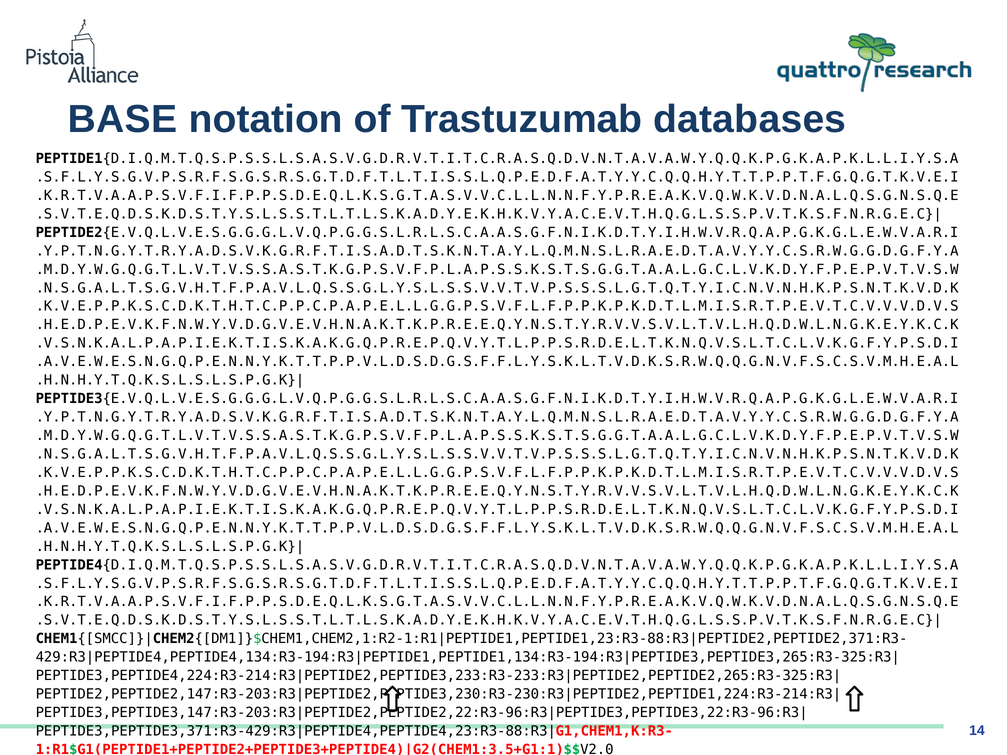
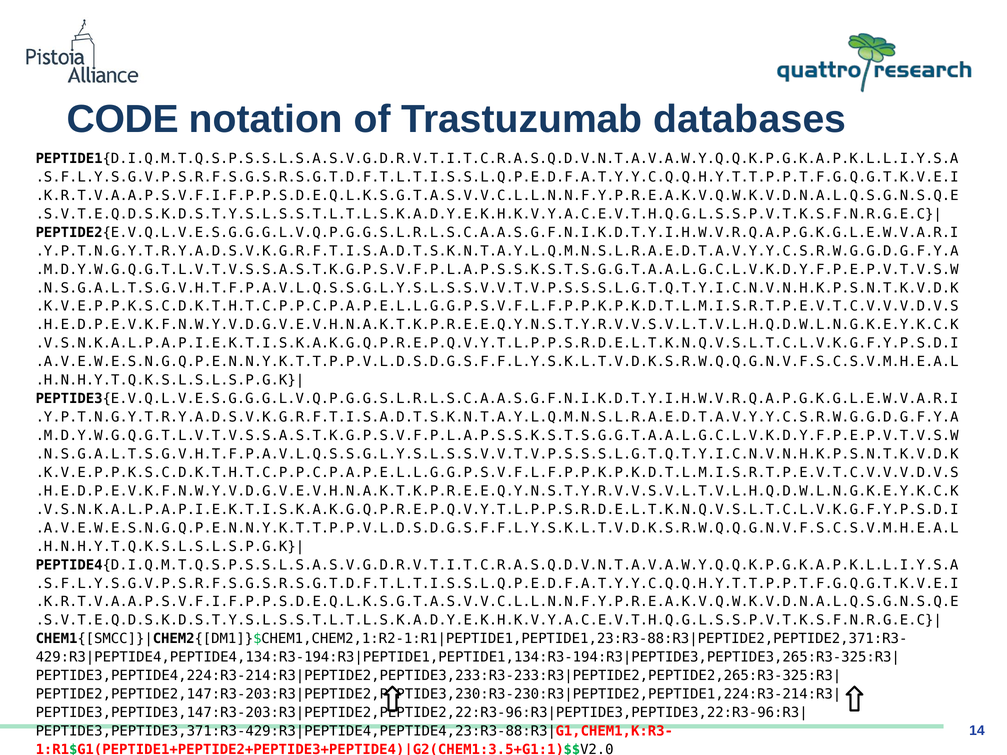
BASE: BASE -> CODE
